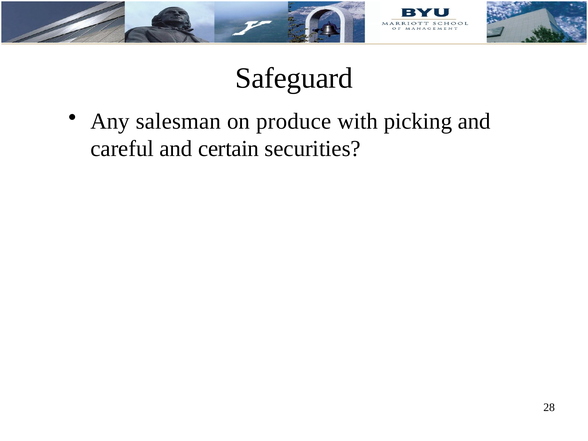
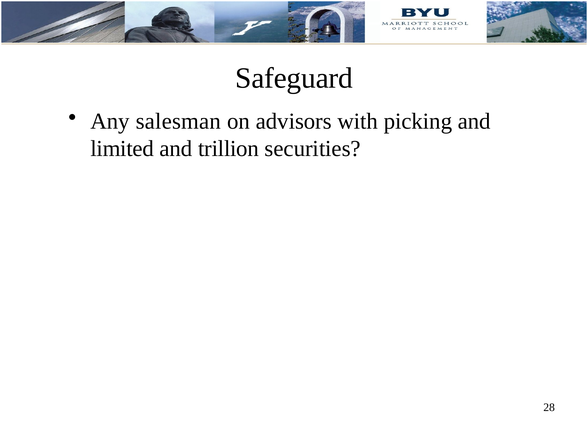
produce: produce -> advisors
careful: careful -> limited
certain: certain -> trillion
